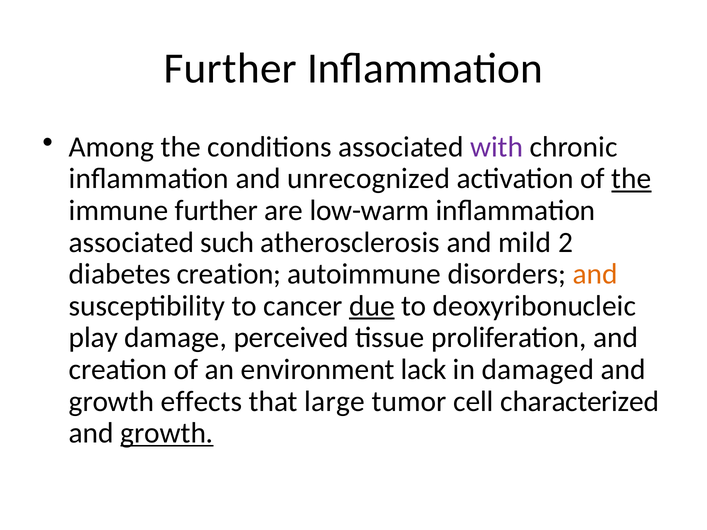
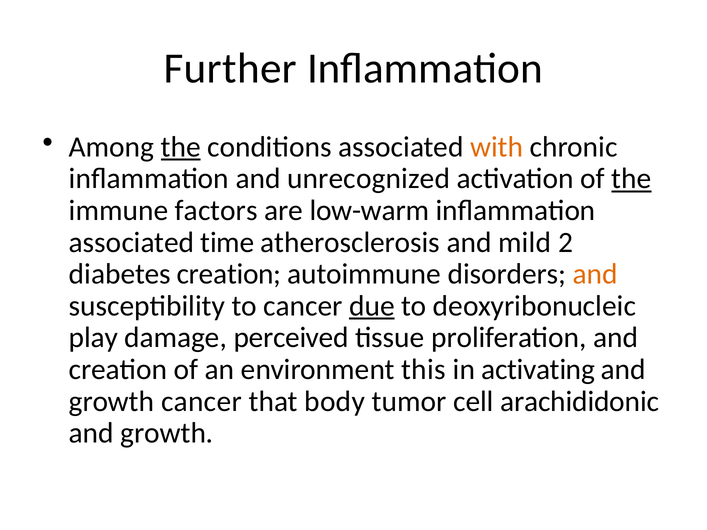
the at (181, 147) underline: none -> present
with colour: purple -> orange
immune further: further -> factors
such: such -> time
lack: lack -> this
damaged: damaged -> activating
growth effects: effects -> cancer
large: large -> body
characterized: characterized -> arachididonic
growth at (167, 433) underline: present -> none
